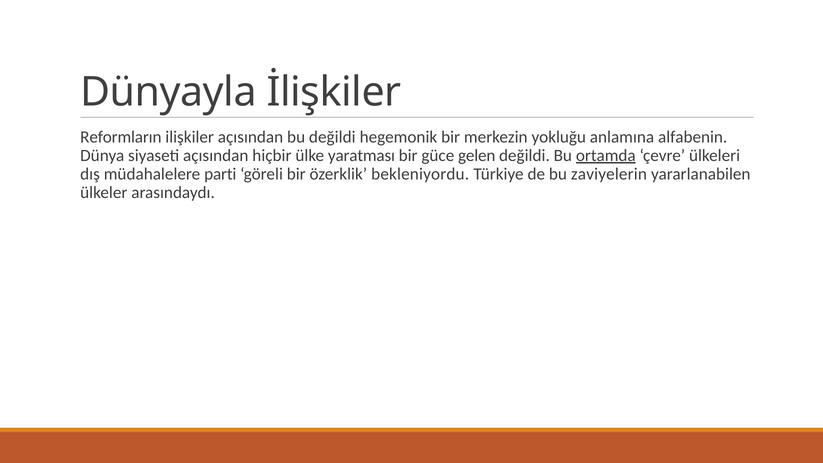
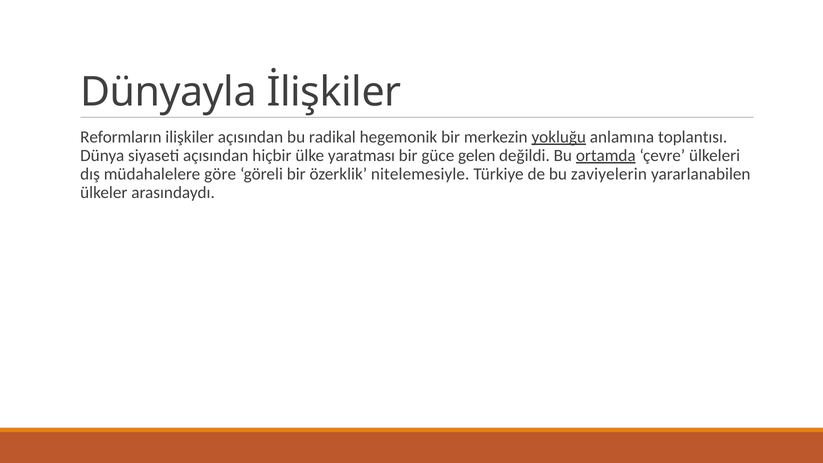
bu değildi: değildi -> radikal
yokluğu underline: none -> present
alfabenin: alfabenin -> toplantısı
parti: parti -> göre
bekleniyordu: bekleniyordu -> nitelemesiyle
